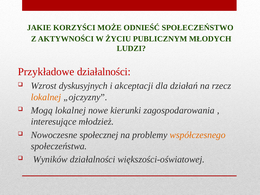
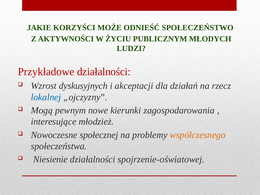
lokalnej at (46, 97) colour: orange -> blue
Mogą lokalnej: lokalnej -> pewnym
Wyników: Wyników -> Niesienie
większości-oświatowej: większości-oświatowej -> spojrzenie-oświatowej
